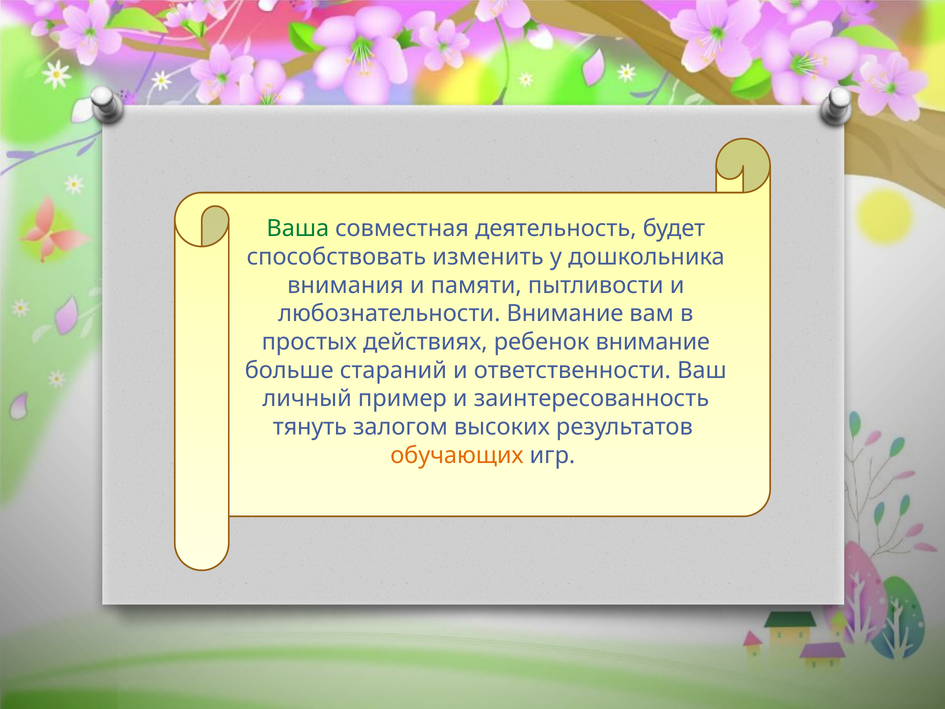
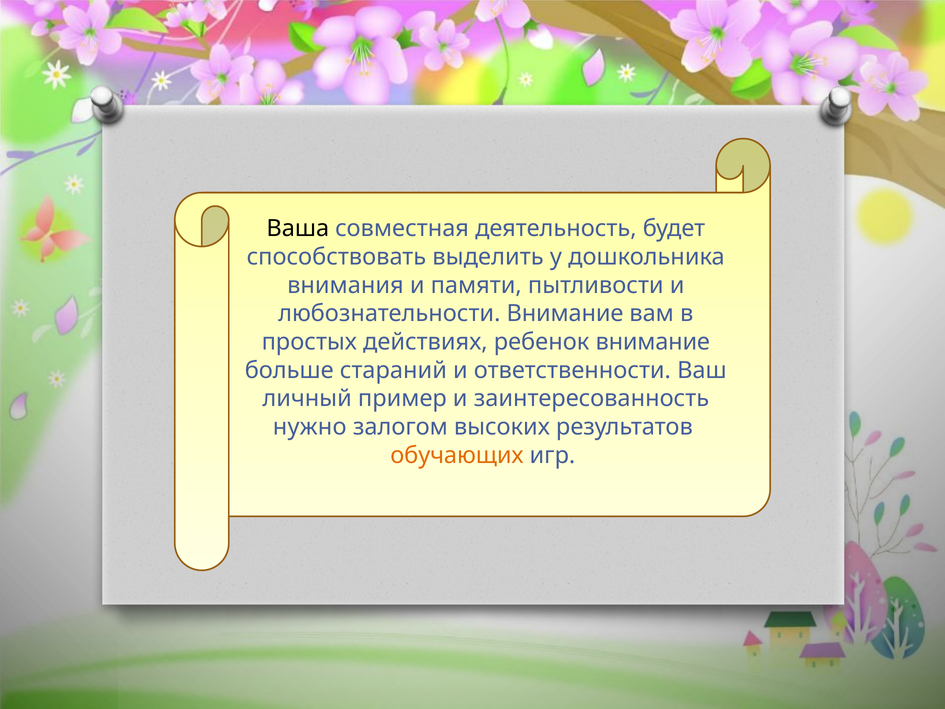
Ваша colour: green -> black
изменить: изменить -> выделить
тянуть: тянуть -> нужно
